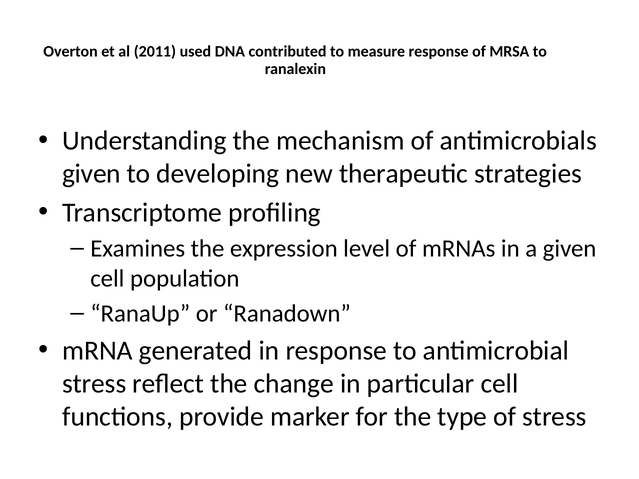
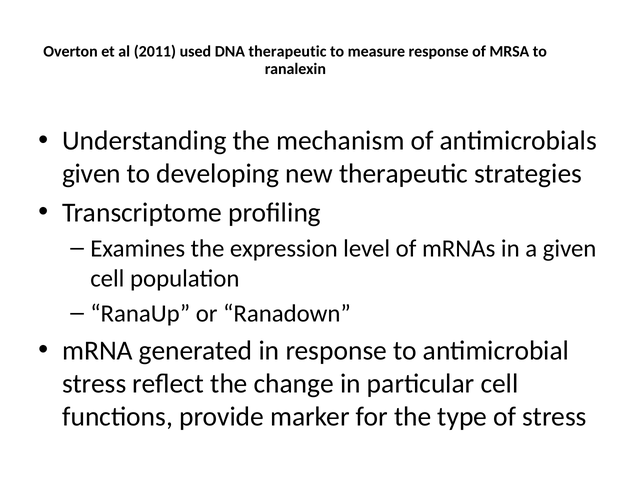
DNA contributed: contributed -> therapeutic
